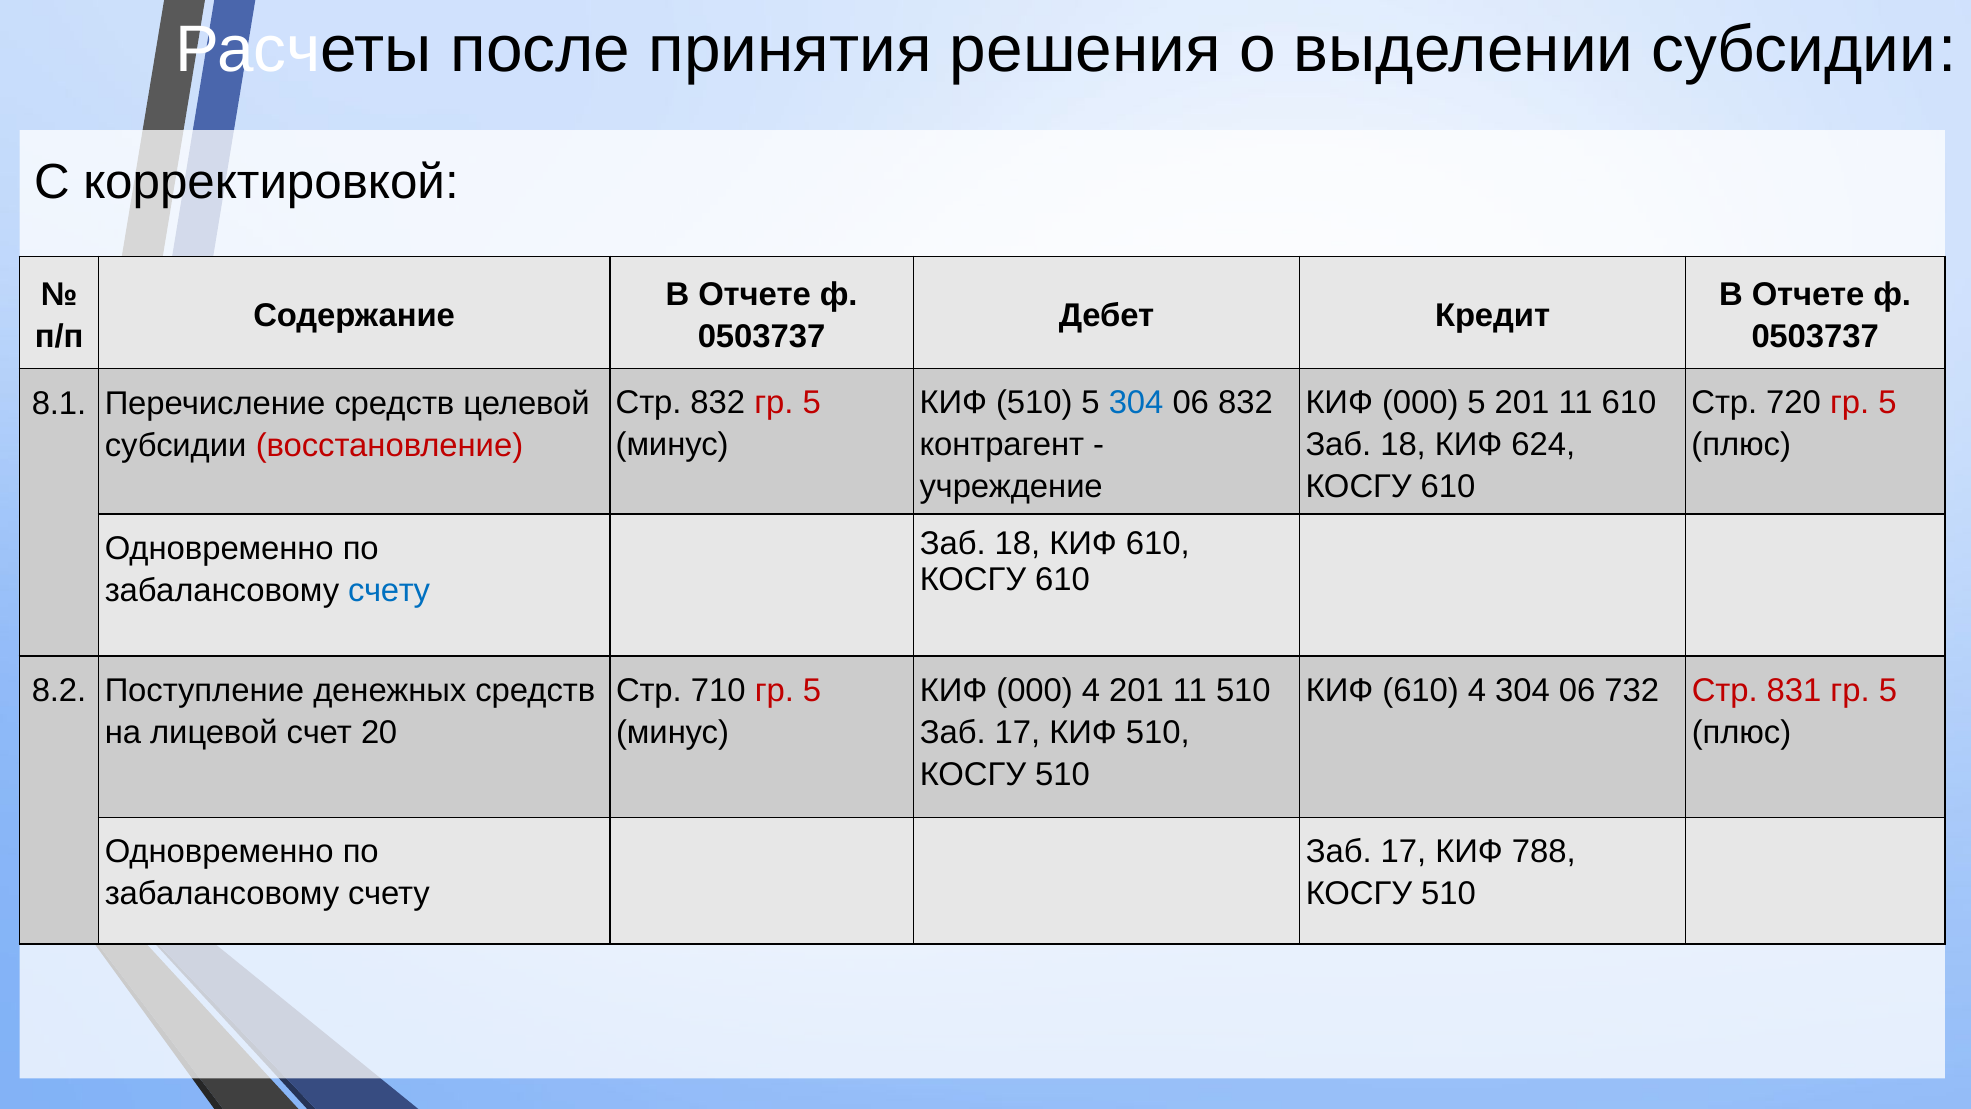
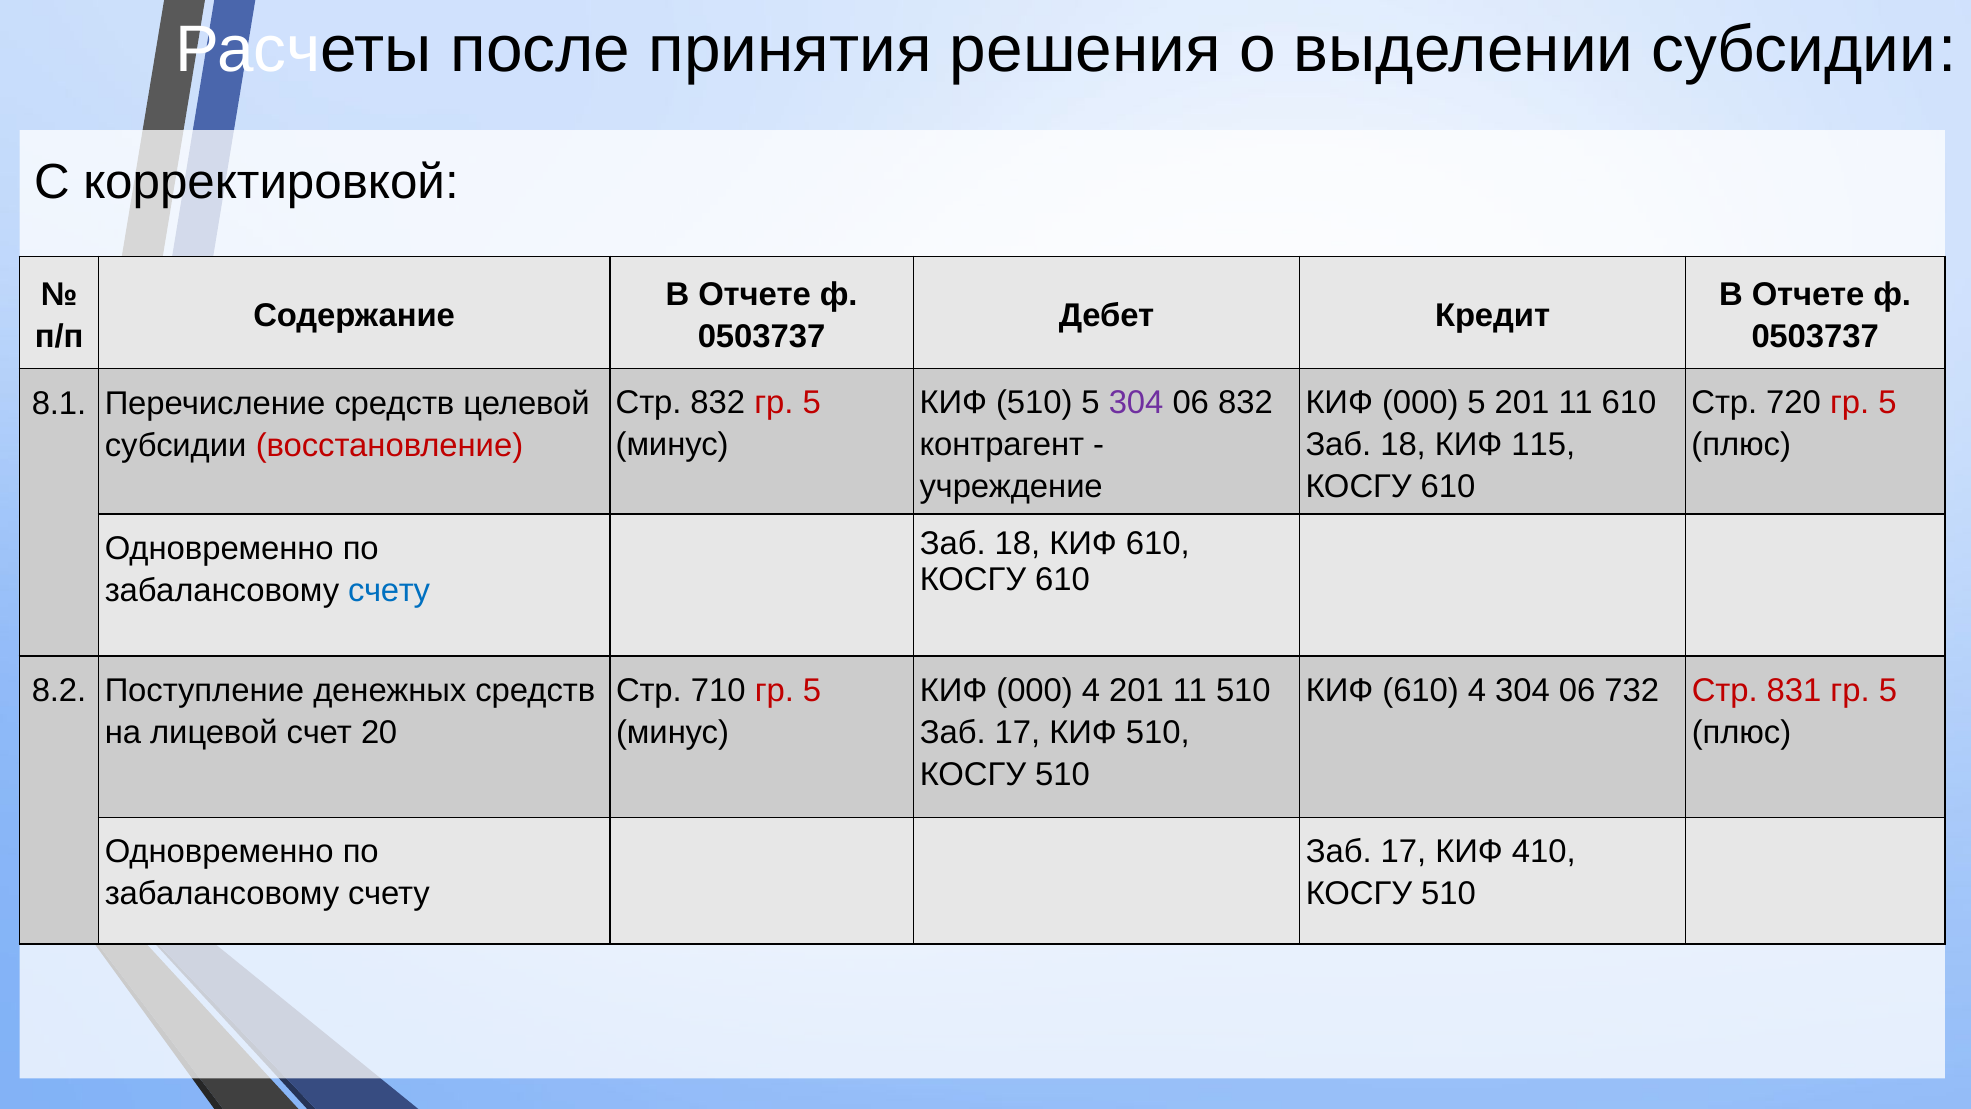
304 at (1136, 403) colour: blue -> purple
624: 624 -> 115
788: 788 -> 410
